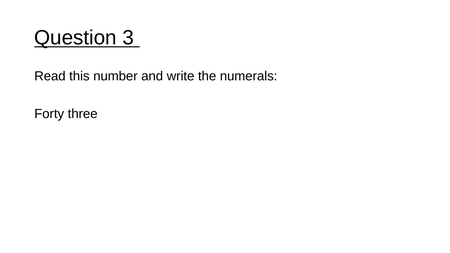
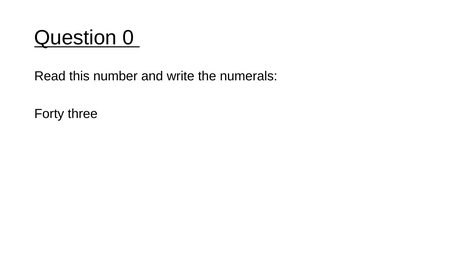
3: 3 -> 0
